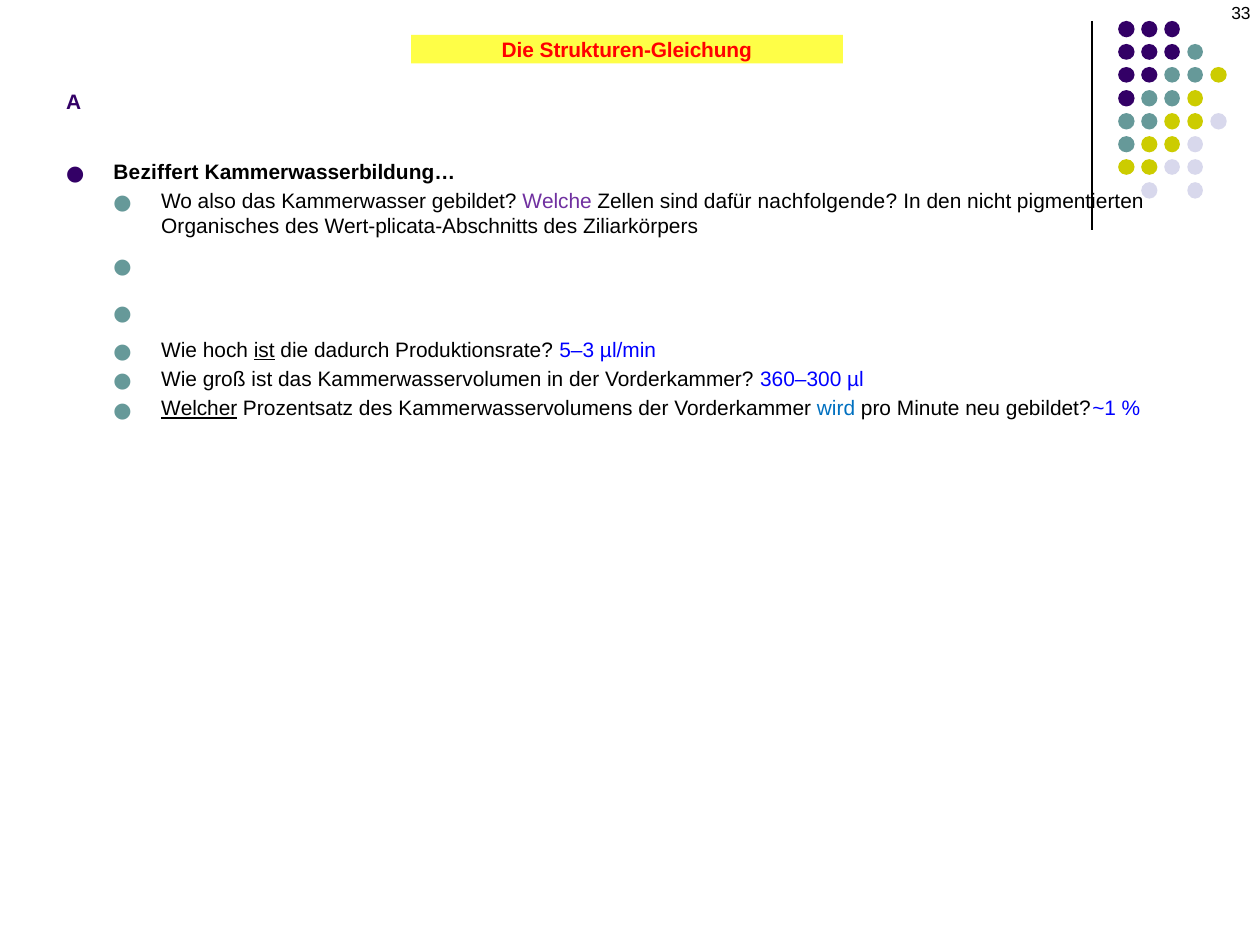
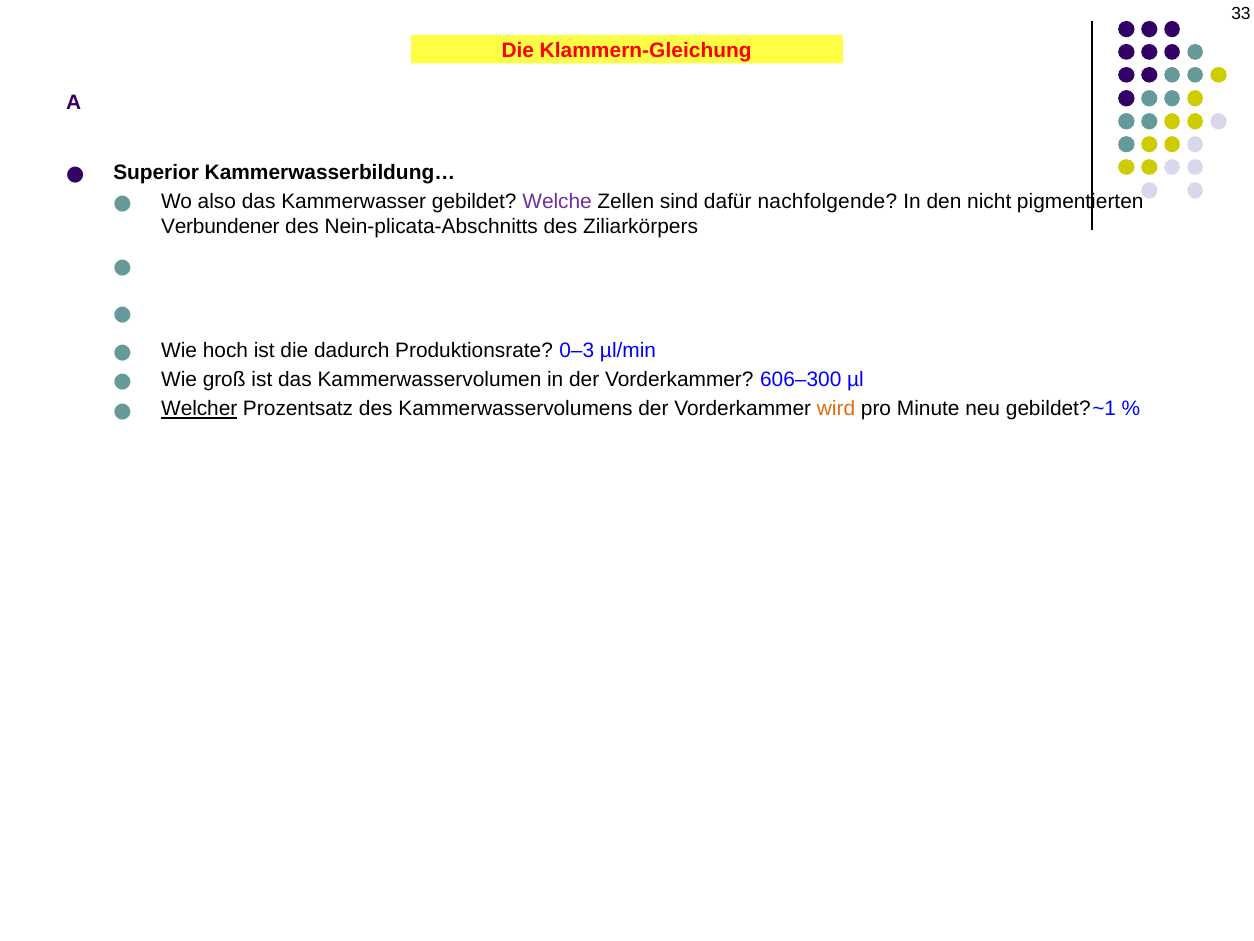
Strukturen-Gleichung: Strukturen-Gleichung -> Klammern-Gleichung
Beziffert: Beziffert -> Superior
Organisches: Organisches -> Verbundener
Wert-plicata-Abschnitts: Wert-plicata-Abschnitts -> Nein-plicata-Abschnitts
ist at (264, 350) underline: present -> none
5–3: 5–3 -> 0–3
360–300: 360–300 -> 606–300
wird colour: blue -> orange
